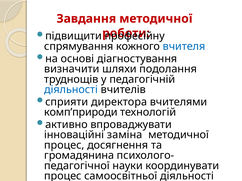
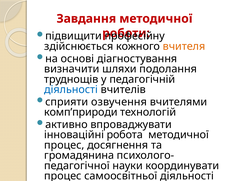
спрямування: спрямування -> здійснюється
вчителя colour: blue -> orange
директора: директора -> озвучення
заміна: заміна -> робота
